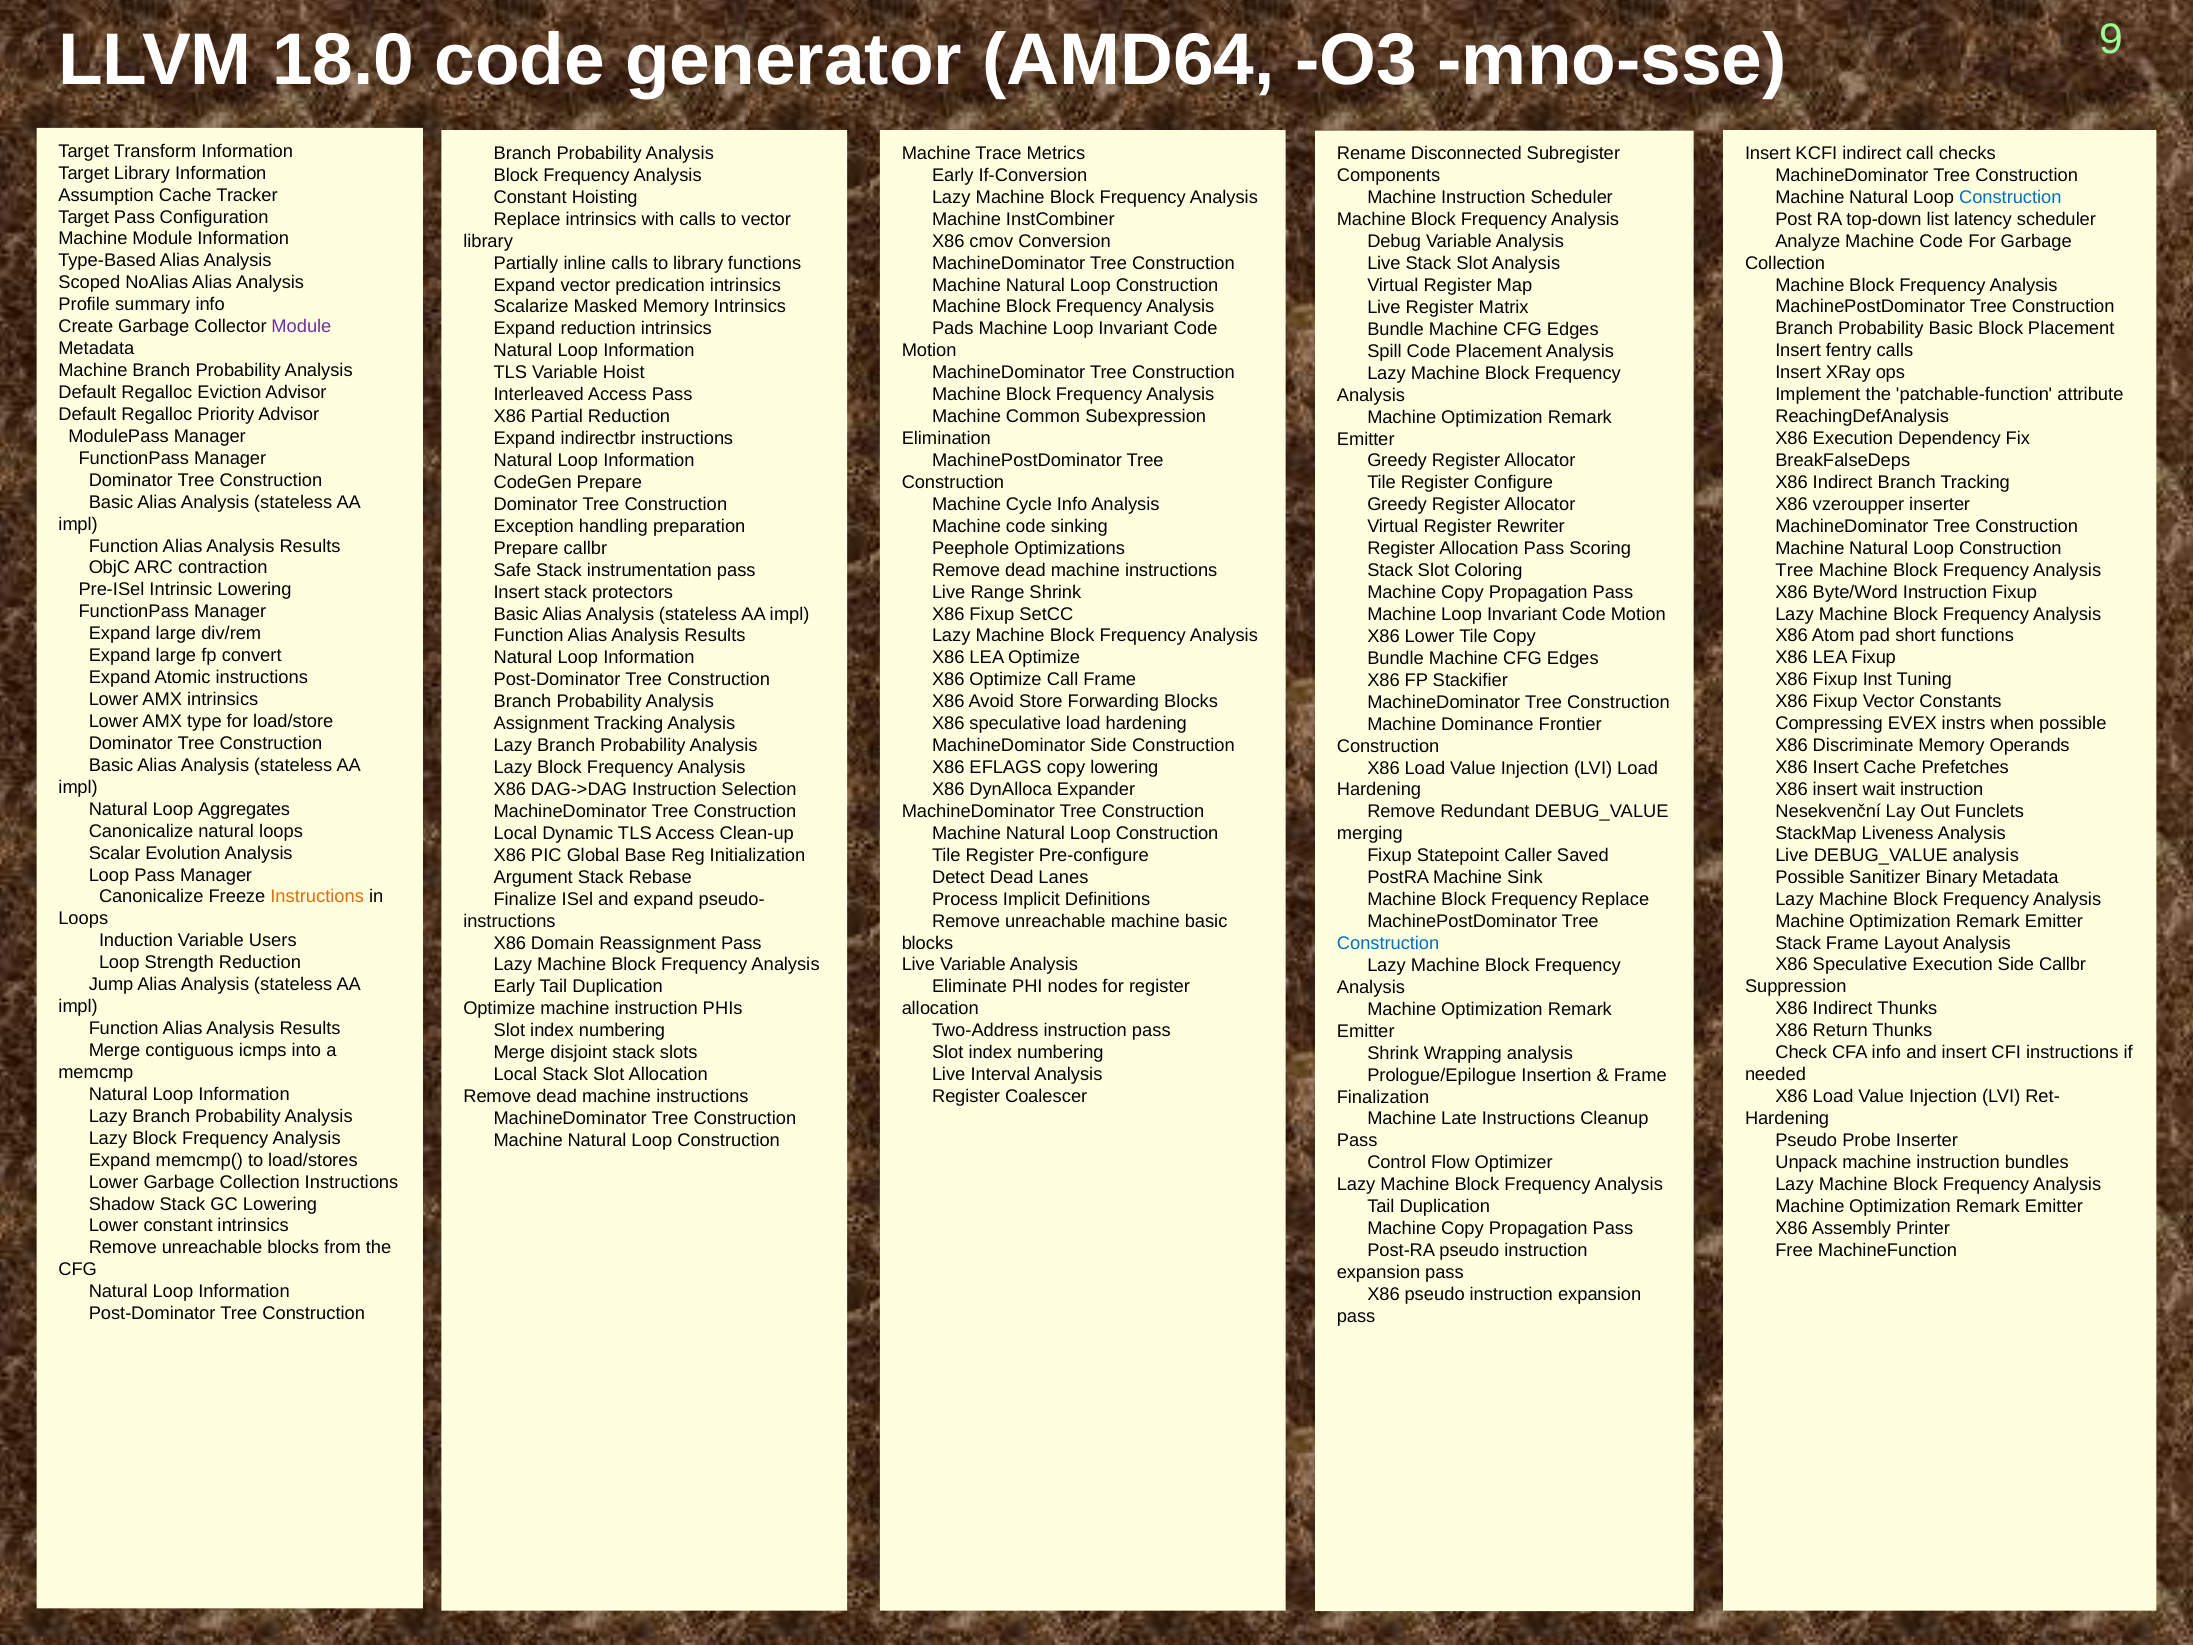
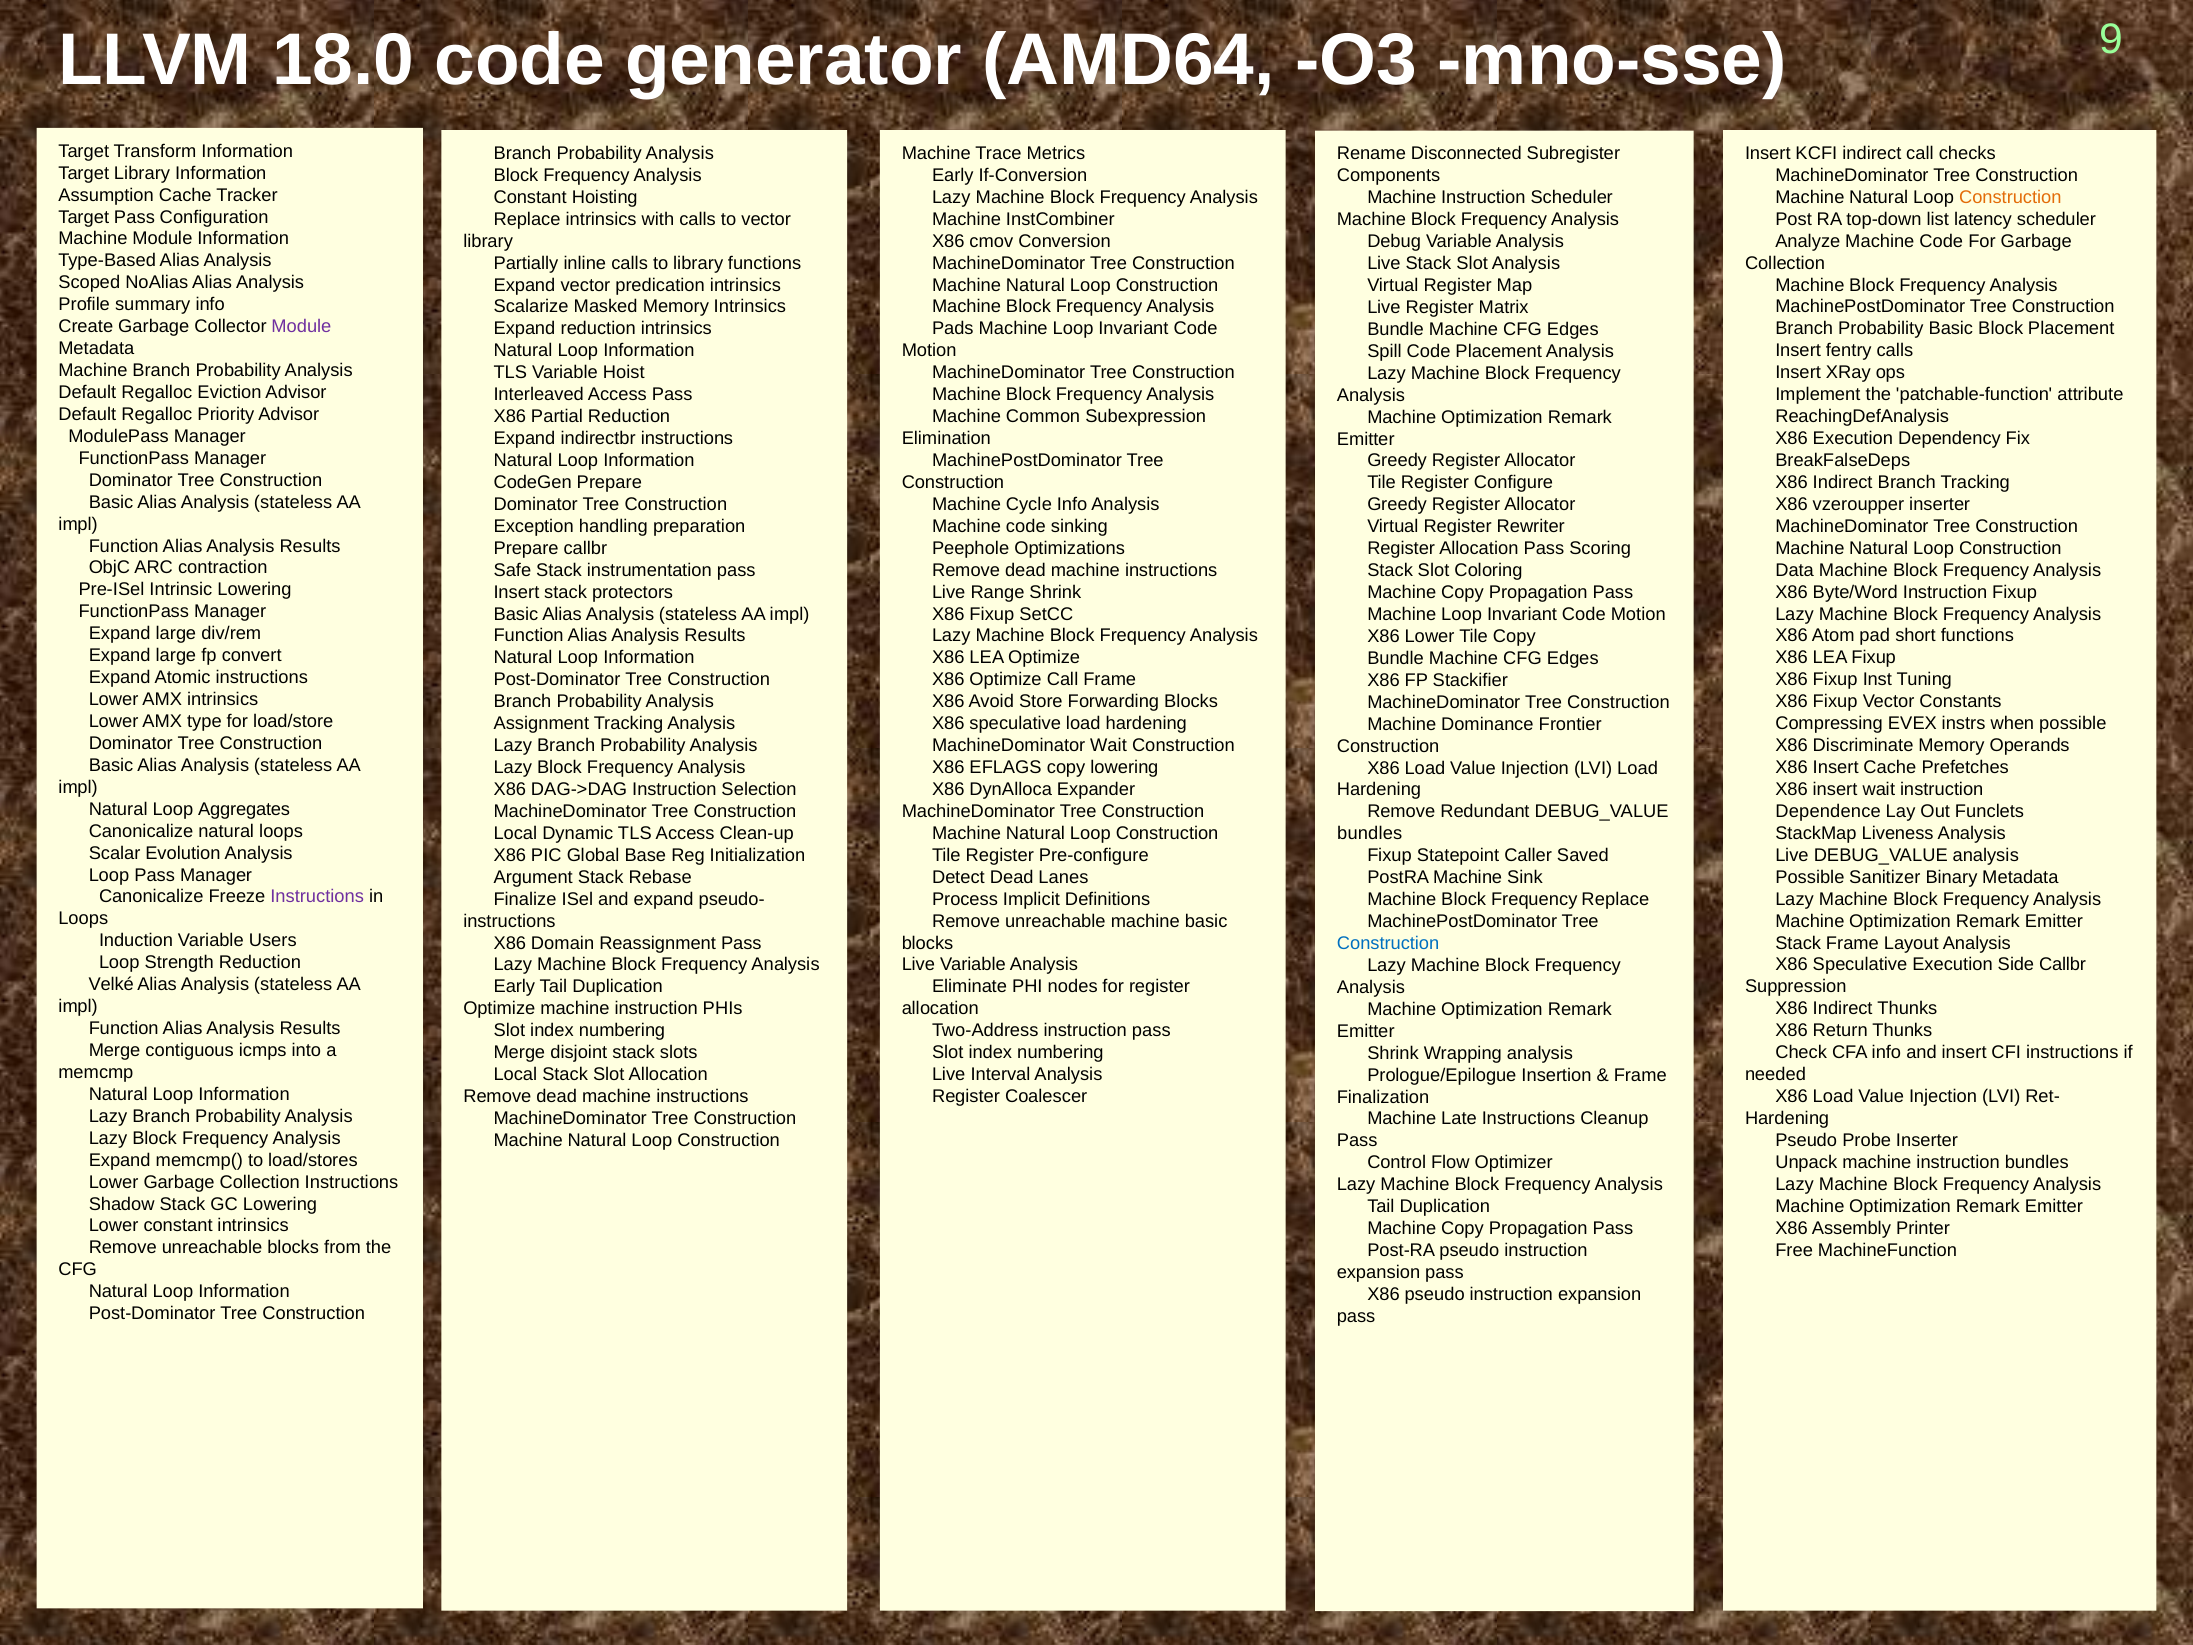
Construction at (2010, 197) colour: blue -> orange
Tree at (1795, 570): Tree -> Data
MachineDominator Side: Side -> Wait
Nesekvenční: Nesekvenční -> Dependence
merging at (1370, 834): merging -> bundles
Instructions at (317, 897) colour: orange -> purple
Jump: Jump -> Velké
